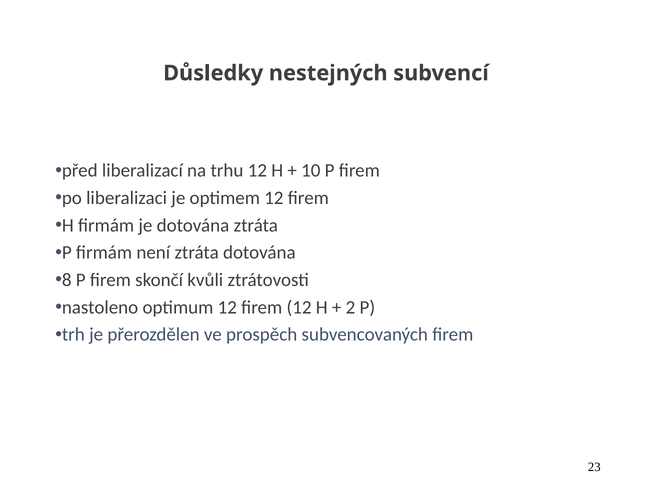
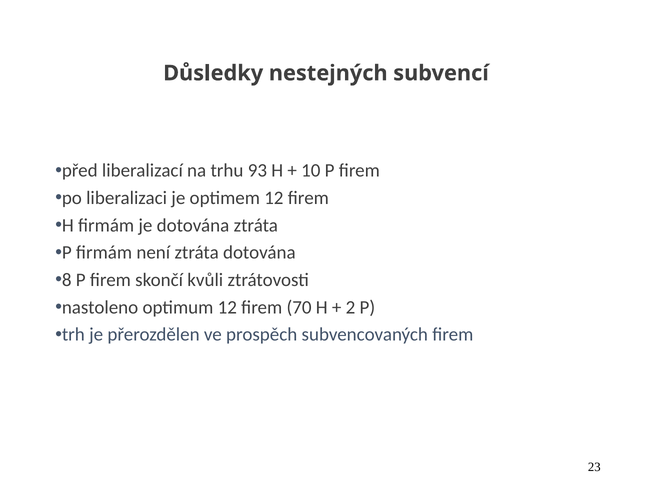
trhu 12: 12 -> 93
firem 12: 12 -> 70
